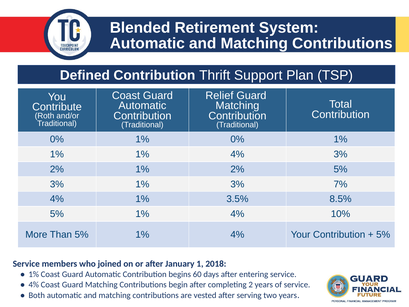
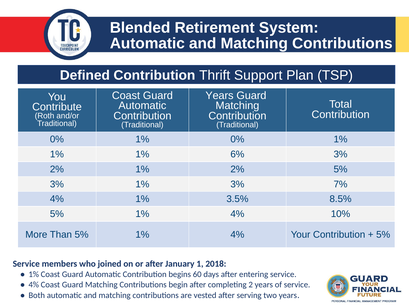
Relief at (219, 95): Relief -> Years
1% 1% 4%: 4% -> 6%
